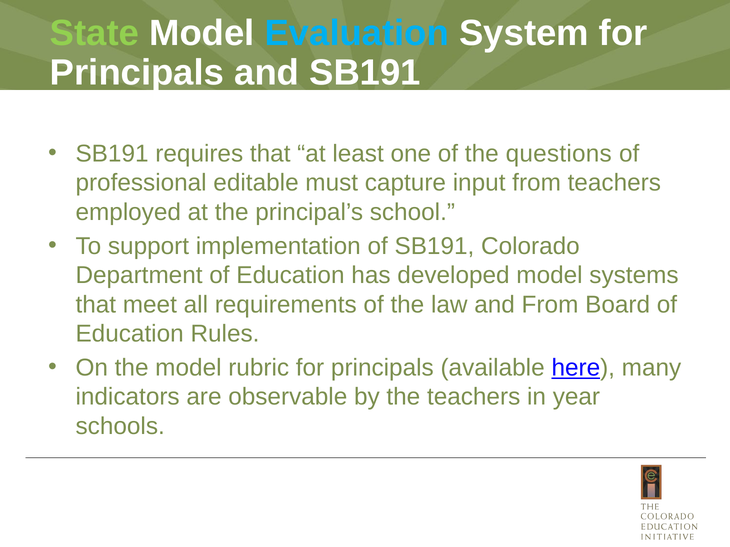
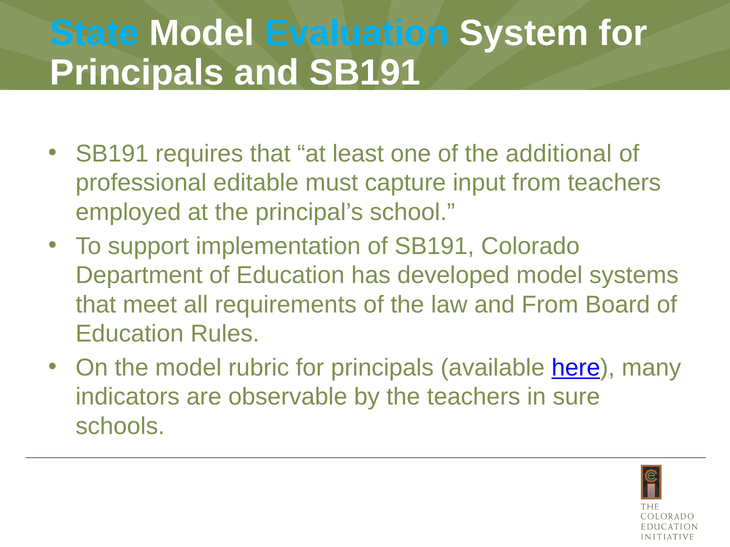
State colour: light green -> light blue
questions: questions -> additional
year: year -> sure
